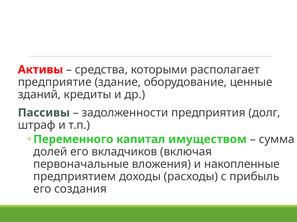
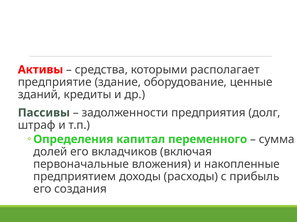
Переменного: Переменного -> Определения
имуществом: имуществом -> переменного
